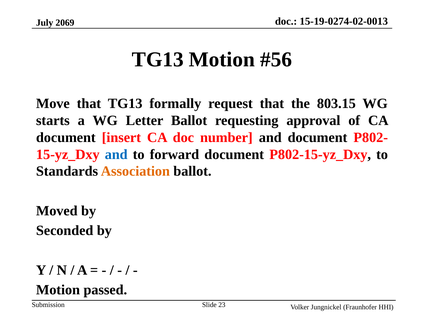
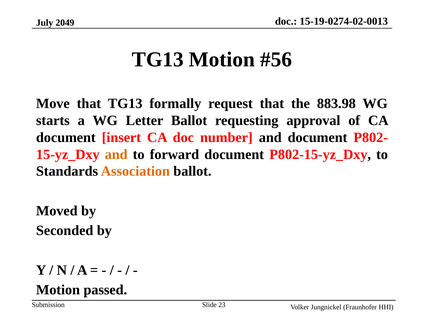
2069: 2069 -> 2049
803.15: 803.15 -> 883.98
and at (116, 154) colour: blue -> orange
